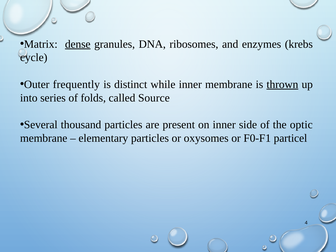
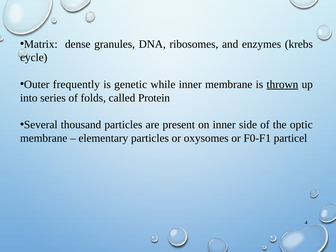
dense underline: present -> none
distinct: distinct -> genetic
Source: Source -> Protein
